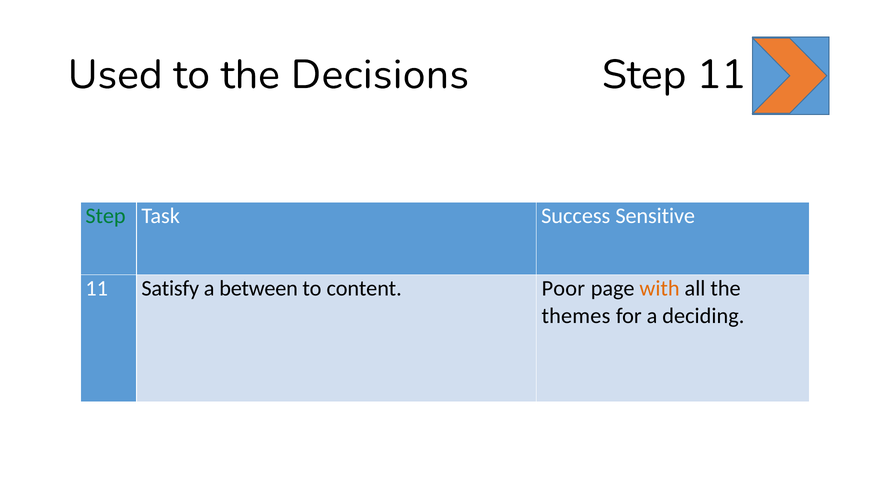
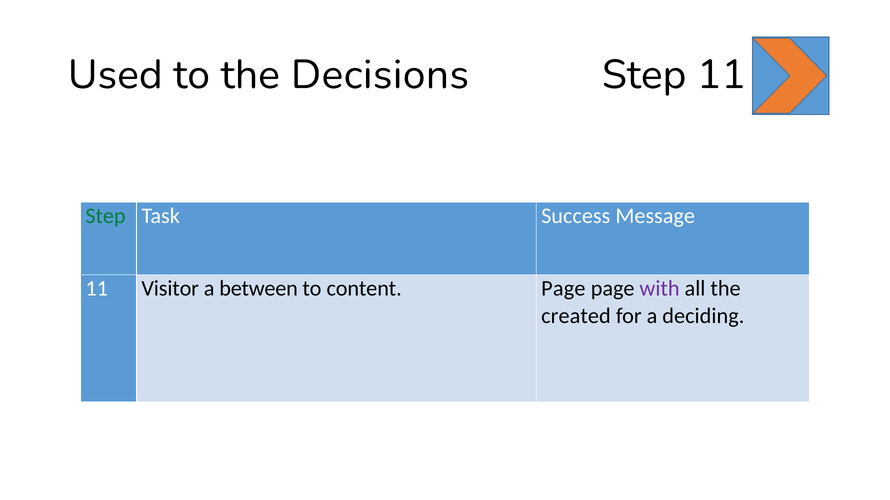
Sensitive: Sensitive -> Message
Satisfy: Satisfy -> Visitor
content Poor: Poor -> Page
with colour: orange -> purple
themes: themes -> created
